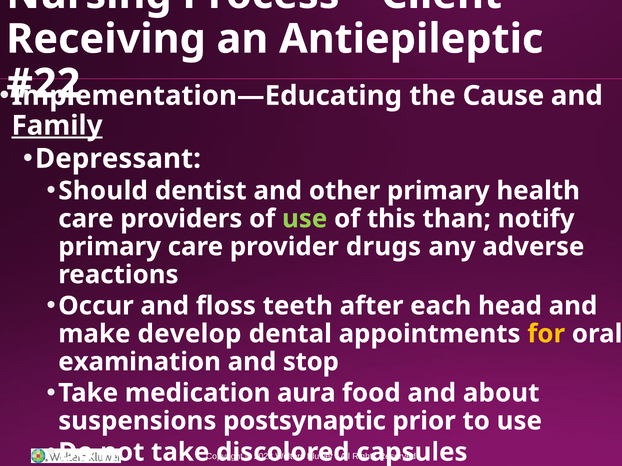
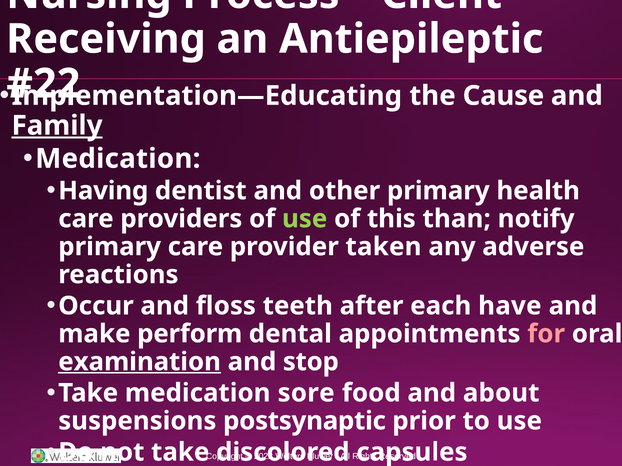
Depressant at (118, 159): Depressant -> Medication
Should: Should -> Having
drugs: drugs -> taken
head: head -> have
develop: develop -> perform
for colour: yellow -> pink
examination underline: none -> present
aura: aura -> sore
